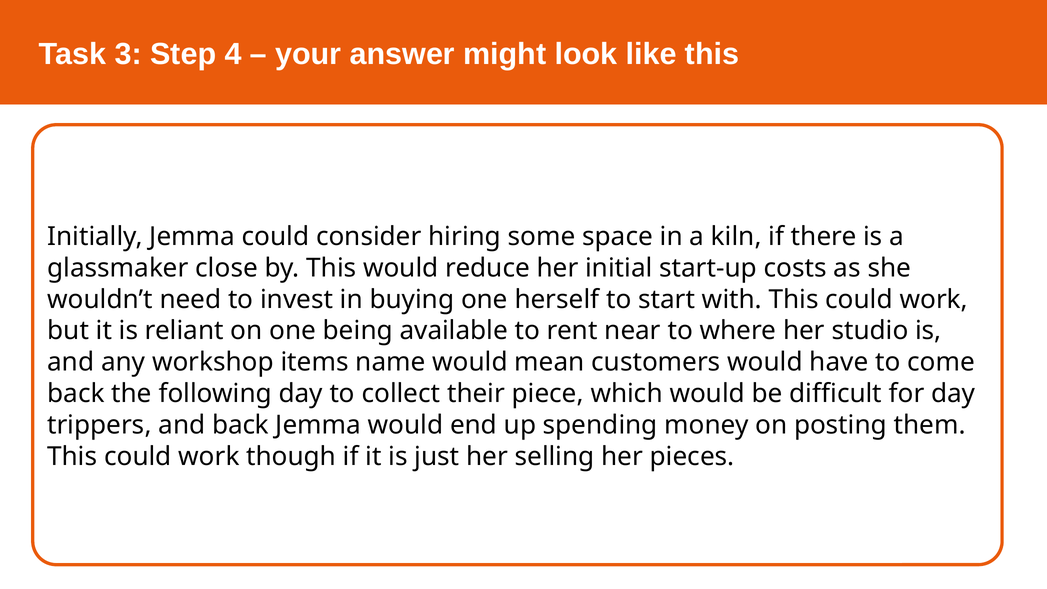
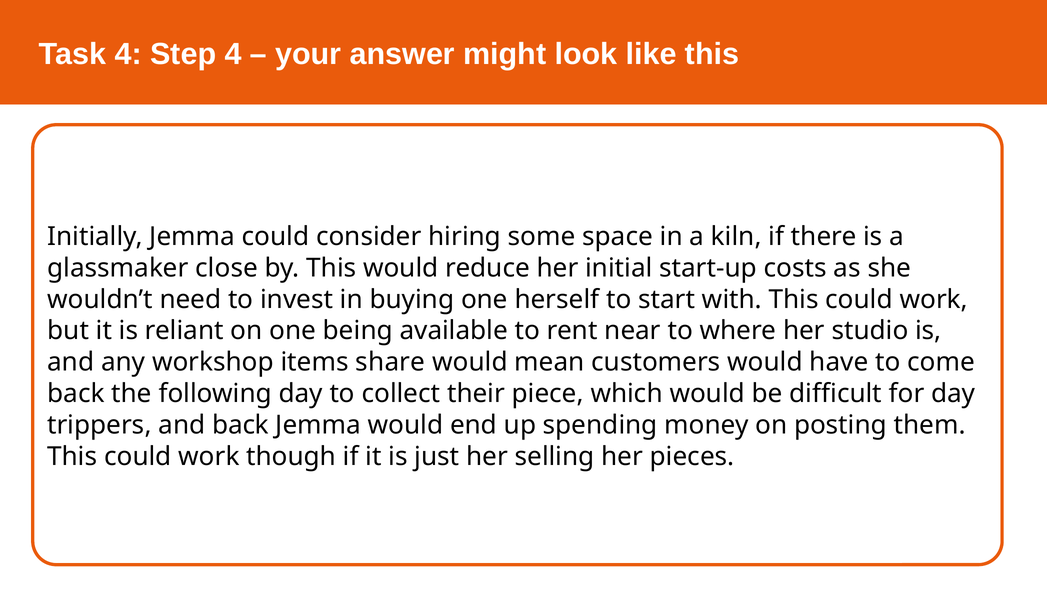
Task 3: 3 -> 4
name: name -> share
